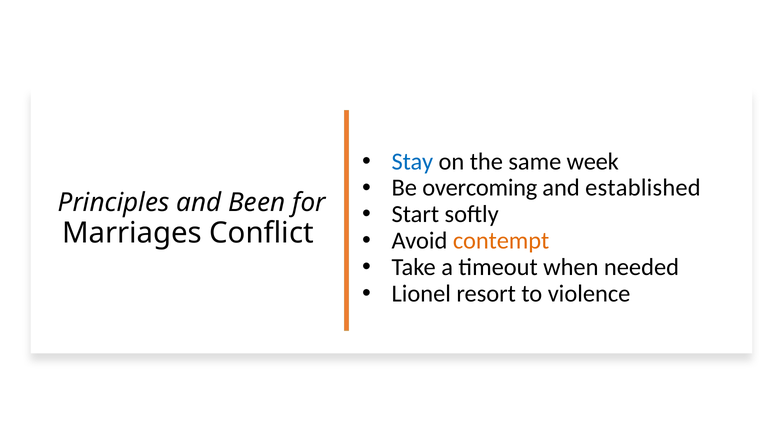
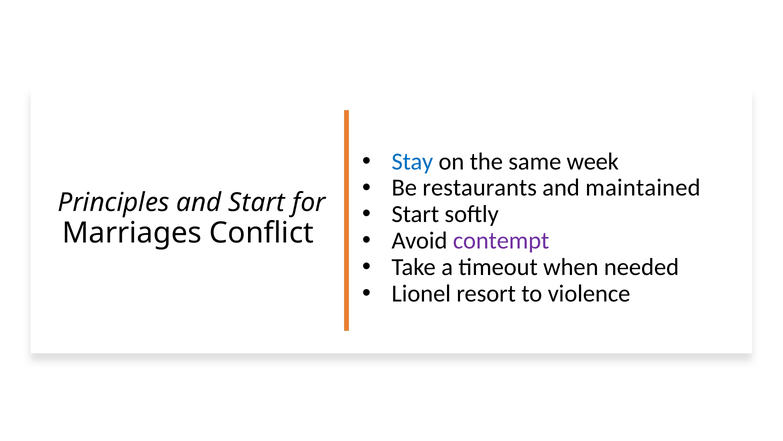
overcoming: overcoming -> restaurants
established: established -> maintained
and Been: Been -> Start
contempt colour: orange -> purple
